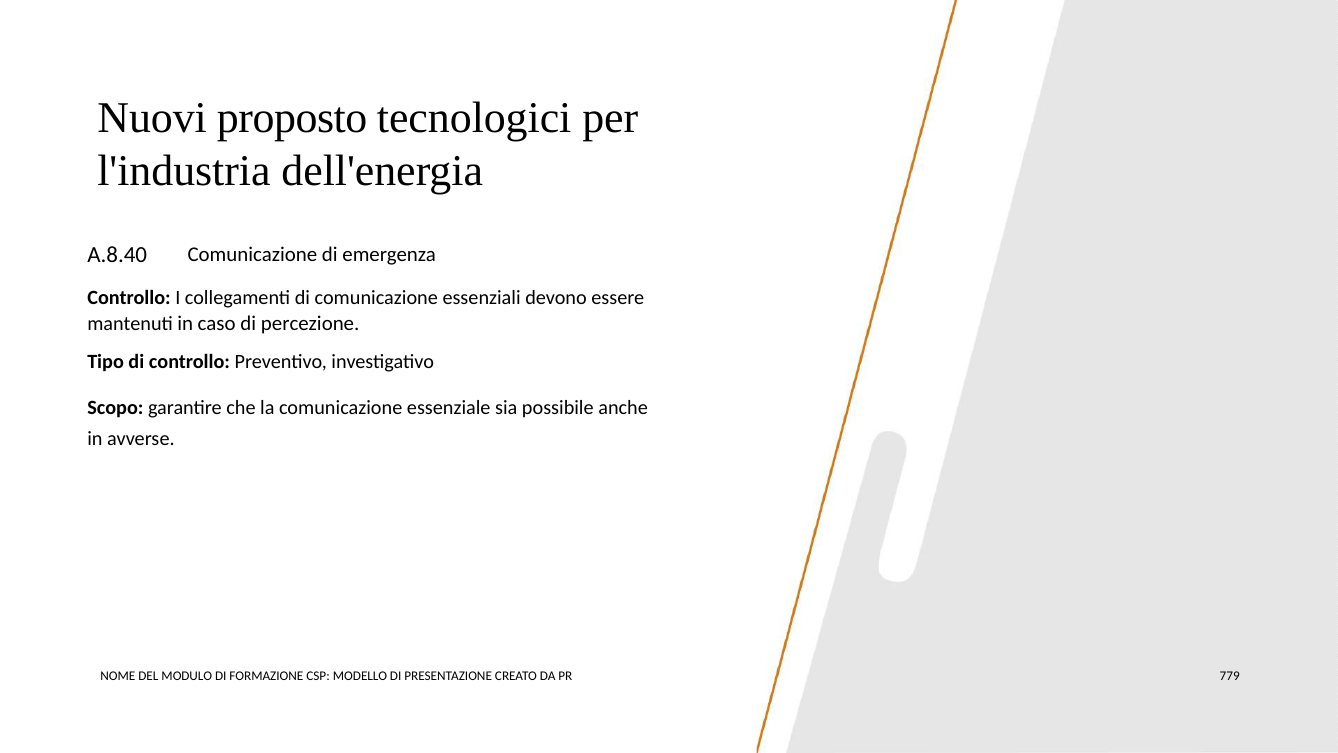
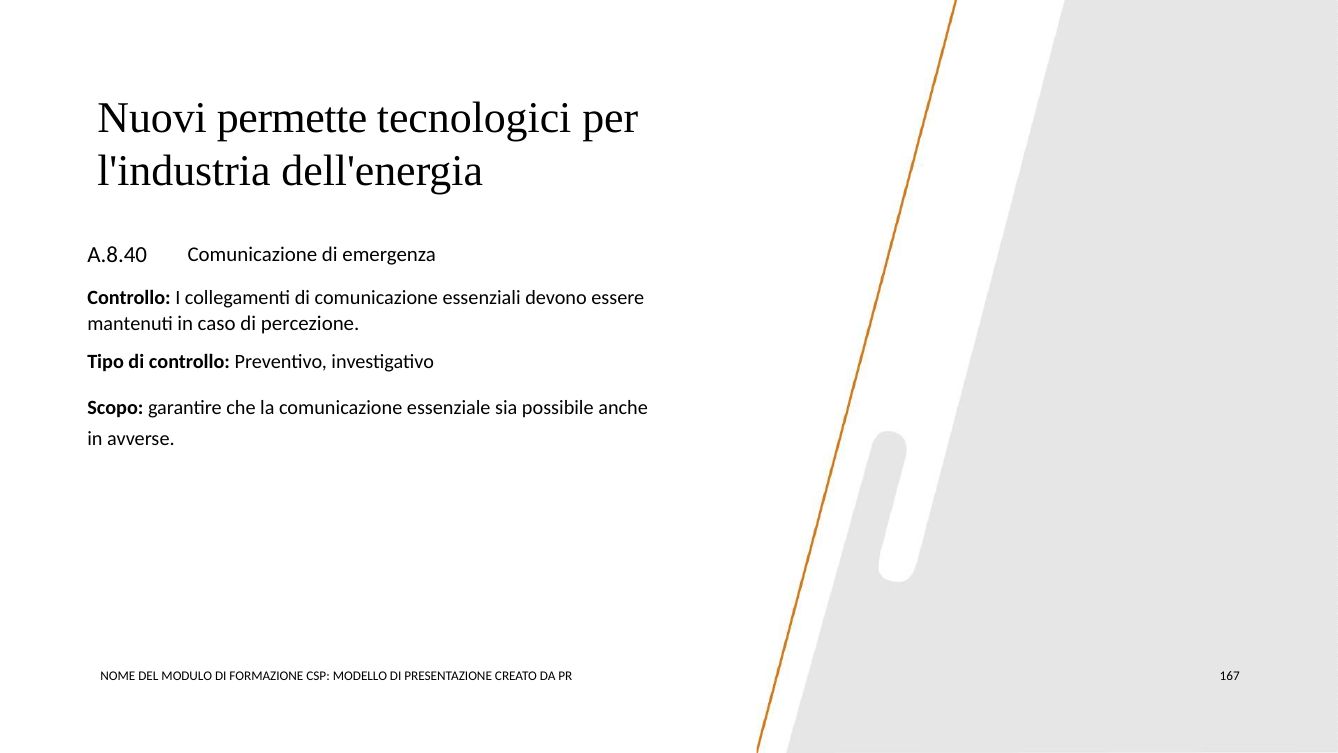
proposto: proposto -> permette
779: 779 -> 167
